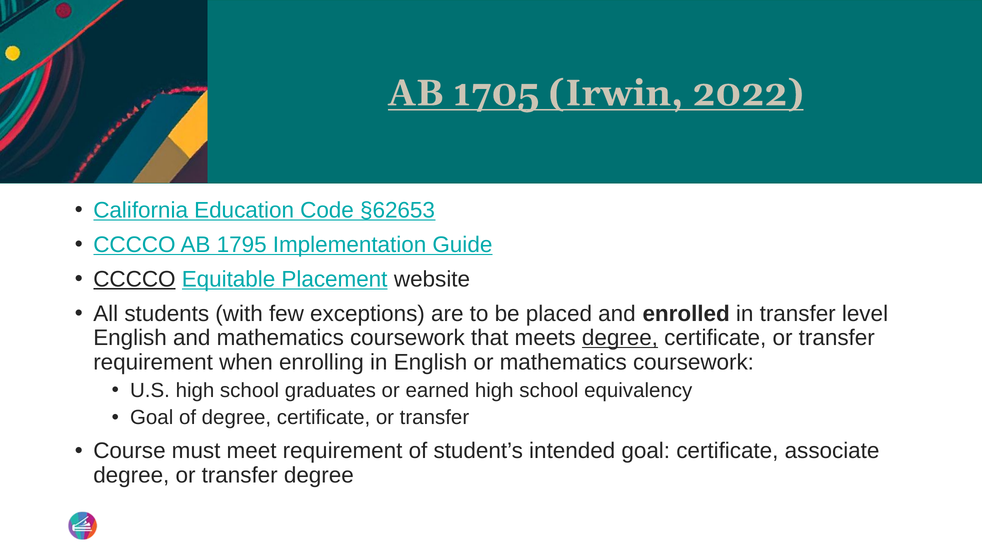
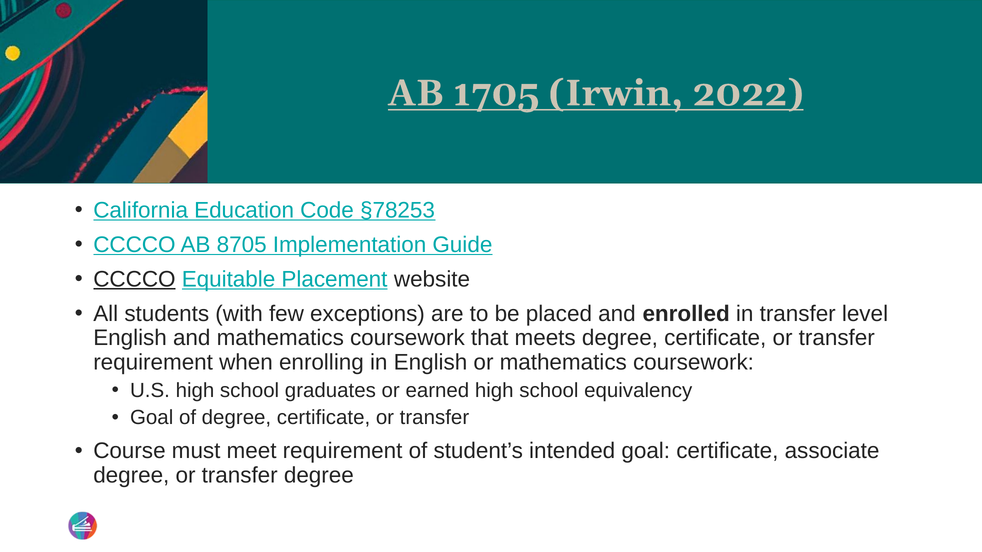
§62653: §62653 -> §78253
1795: 1795 -> 8705
degree at (620, 338) underline: present -> none
